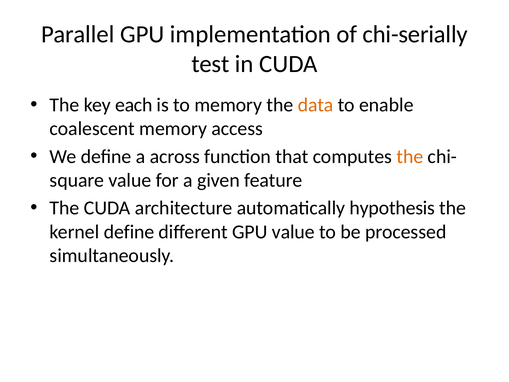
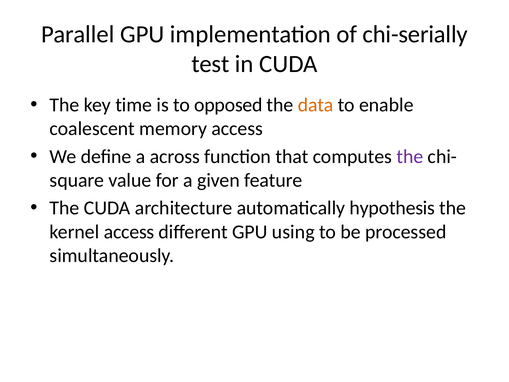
each: each -> time
to memory: memory -> opposed
the at (410, 156) colour: orange -> purple
kernel define: define -> access
GPU value: value -> using
